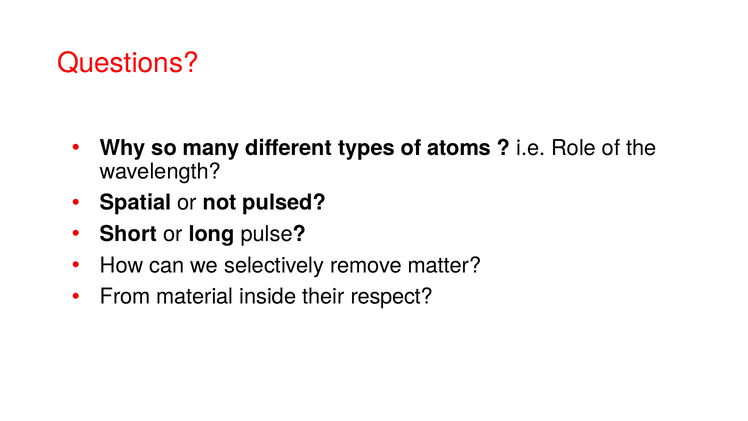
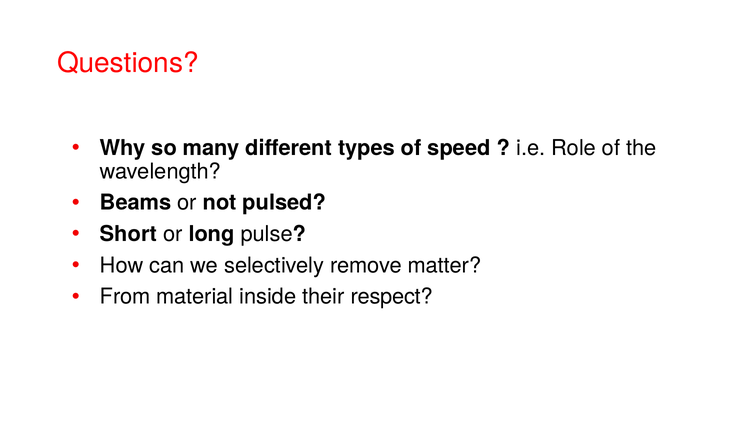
atoms: atoms -> speed
Spatial: Spatial -> Beams
